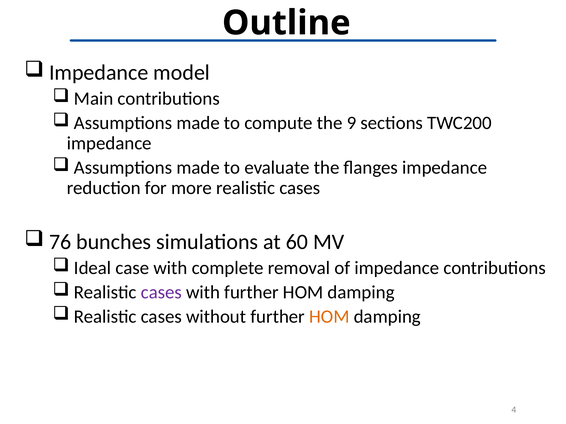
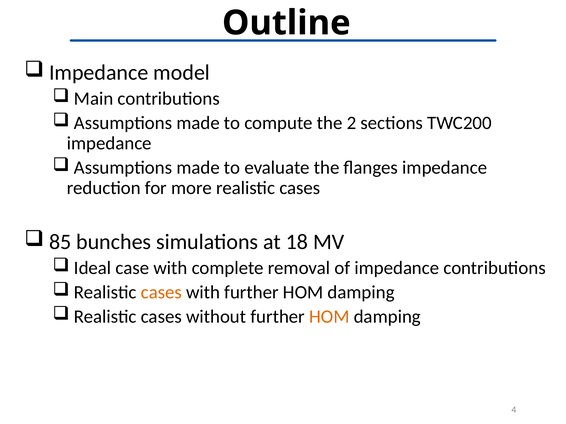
9: 9 -> 2
76: 76 -> 85
60: 60 -> 18
cases at (161, 293) colour: purple -> orange
